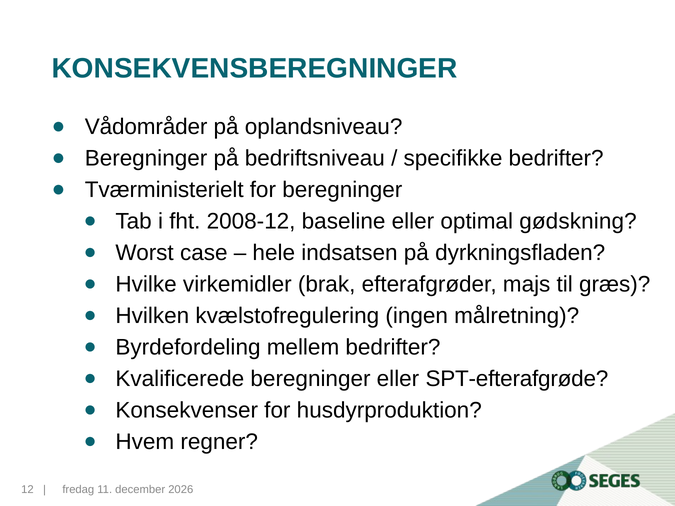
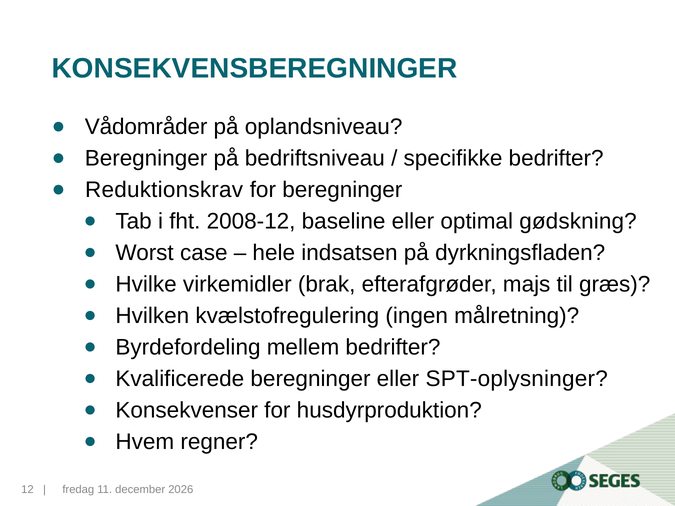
Tværministerielt: Tværministerielt -> Reduktionskrav
SPT-efterafgrøde: SPT-efterafgrøde -> SPT-oplysninger
